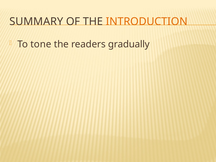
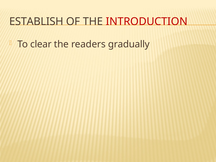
SUMMARY: SUMMARY -> ESTABLISH
INTRODUCTION colour: orange -> red
tone: tone -> clear
